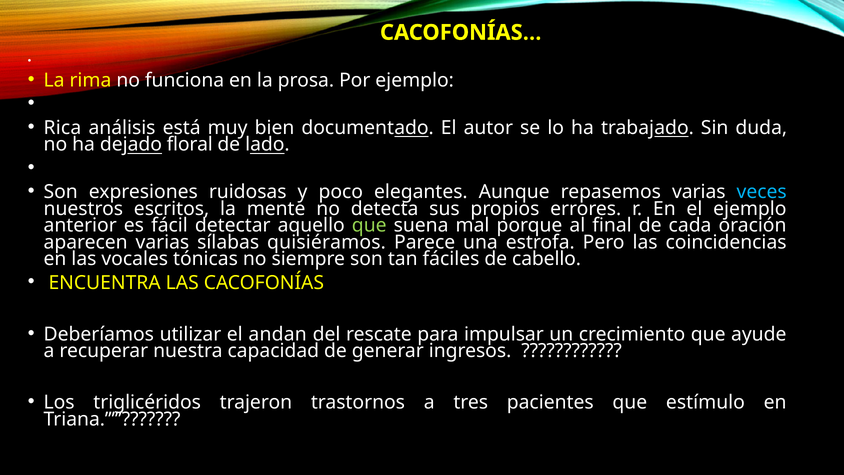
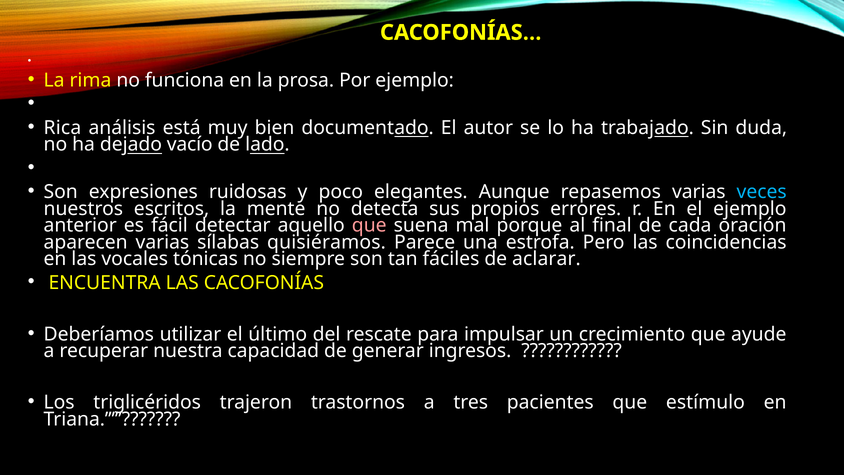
floral: floral -> vacío
que at (369, 225) colour: light green -> pink
cabello: cabello -> aclarar
andan: andan -> último
